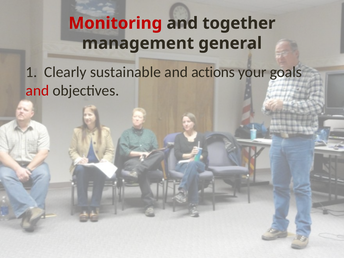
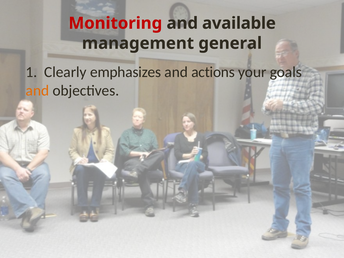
together: together -> available
sustainable: sustainable -> emphasizes
and at (37, 90) colour: red -> orange
